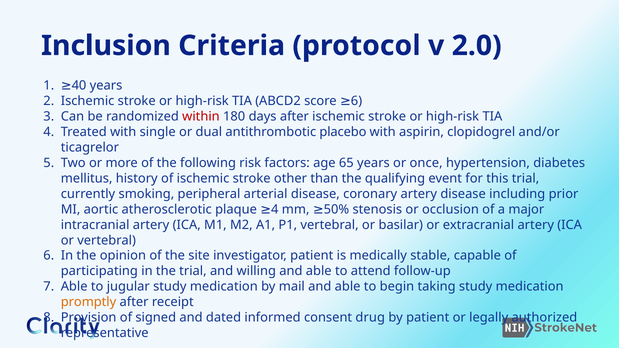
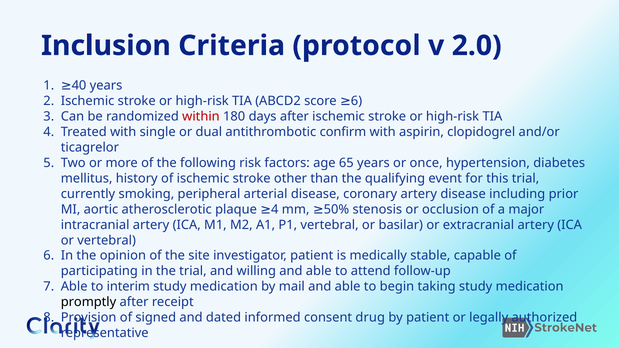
placebo: placebo -> confirm
jugular: jugular -> interim
promptly colour: orange -> black
